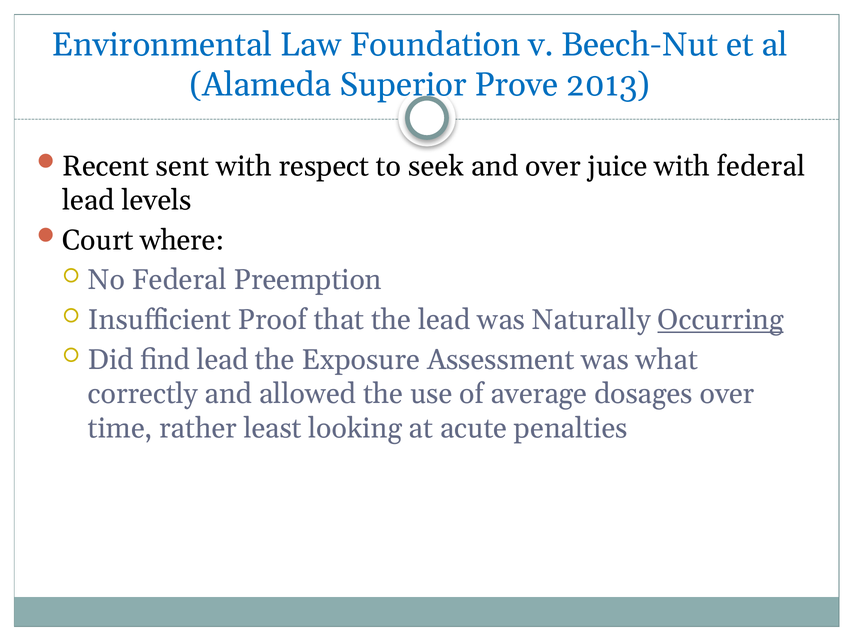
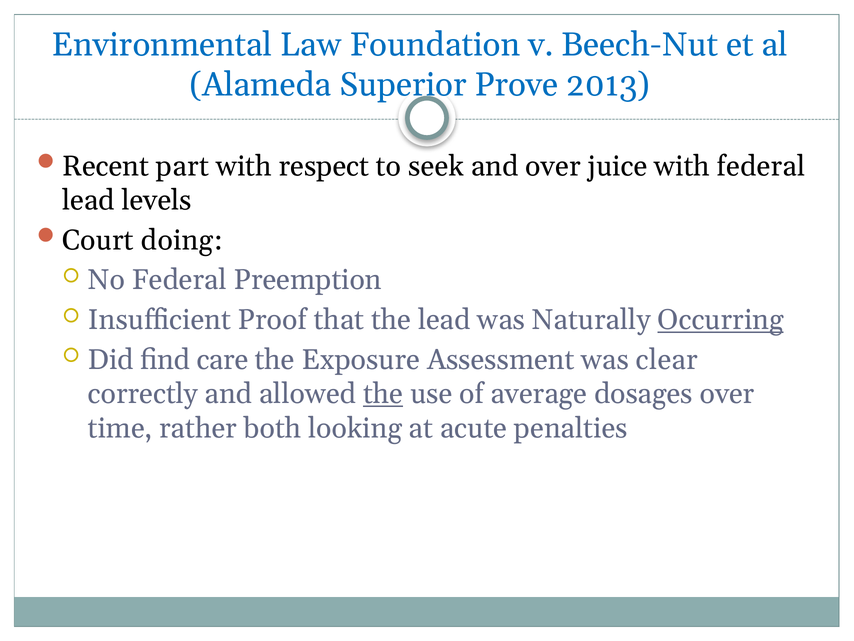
sent: sent -> part
where: where -> doing
find lead: lead -> care
what: what -> clear
the at (383, 394) underline: none -> present
least: least -> both
